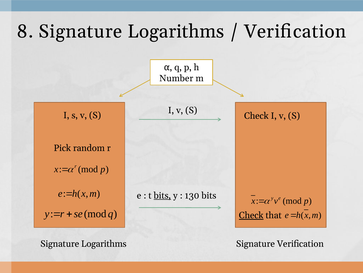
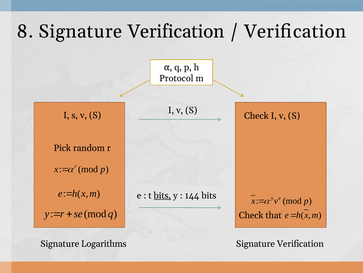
8 Signature Logarithms: Logarithms -> Verification
Number: Number -> Protocol
130: 130 -> 144
Check at (251, 215) underline: present -> none
